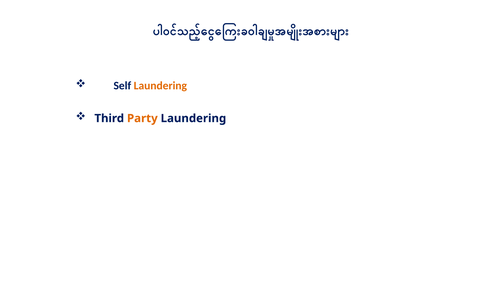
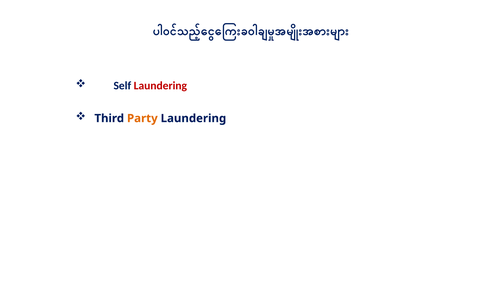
Laundering at (160, 86) colour: orange -> red
